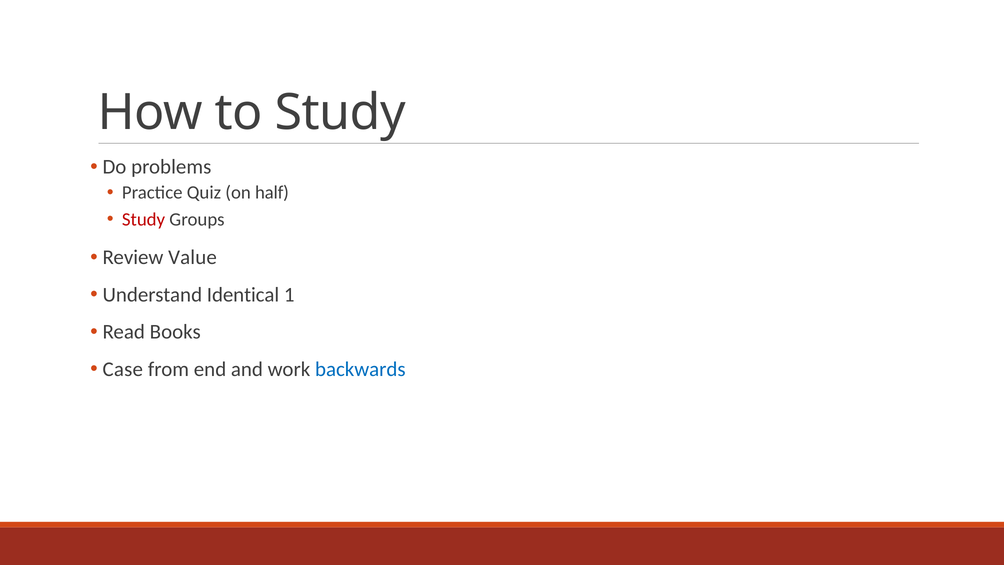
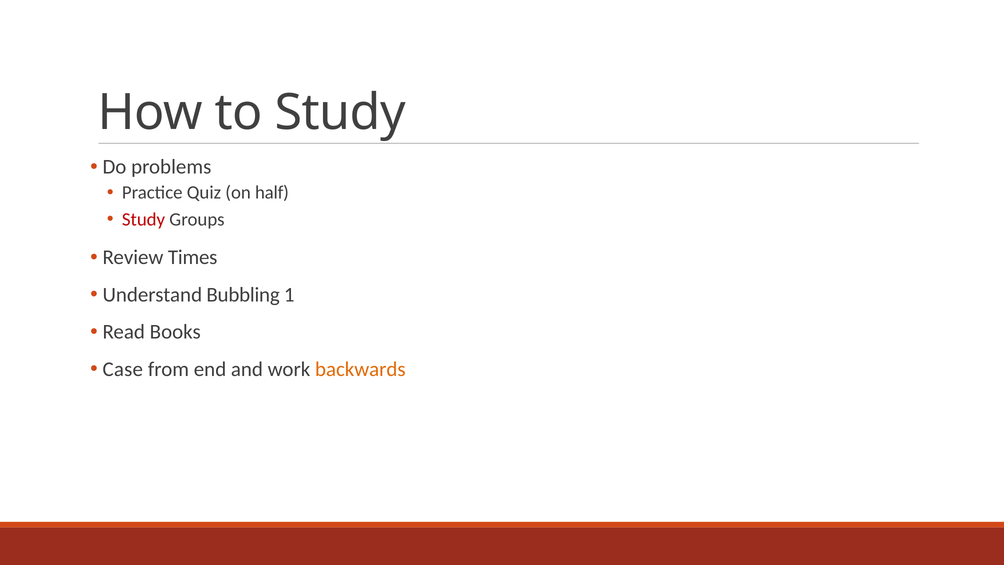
Value: Value -> Times
Identical: Identical -> Bubbling
backwards colour: blue -> orange
